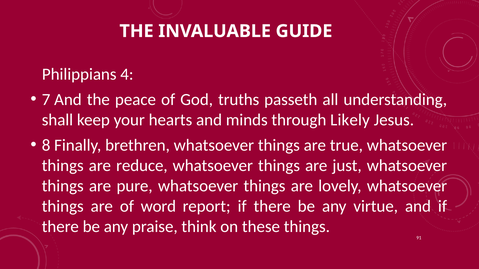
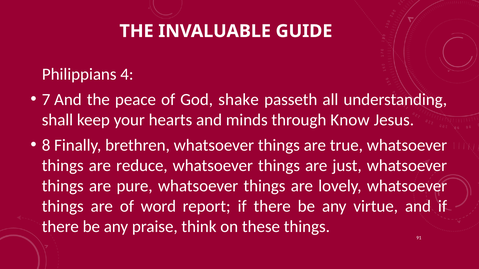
truths: truths -> shake
Likely: Likely -> Know
